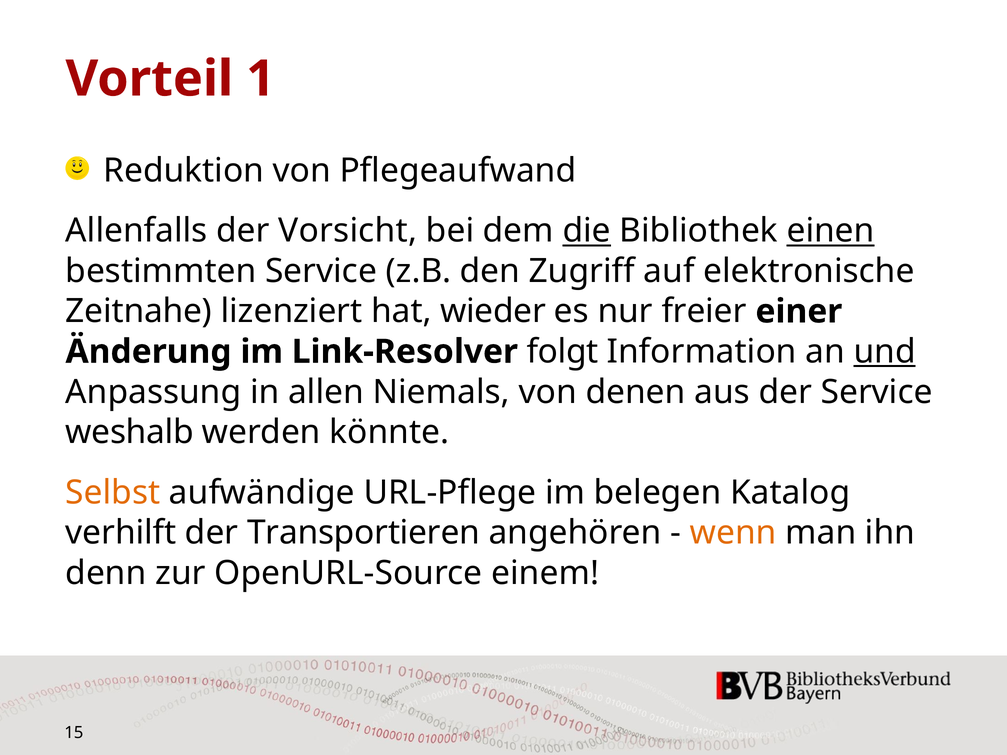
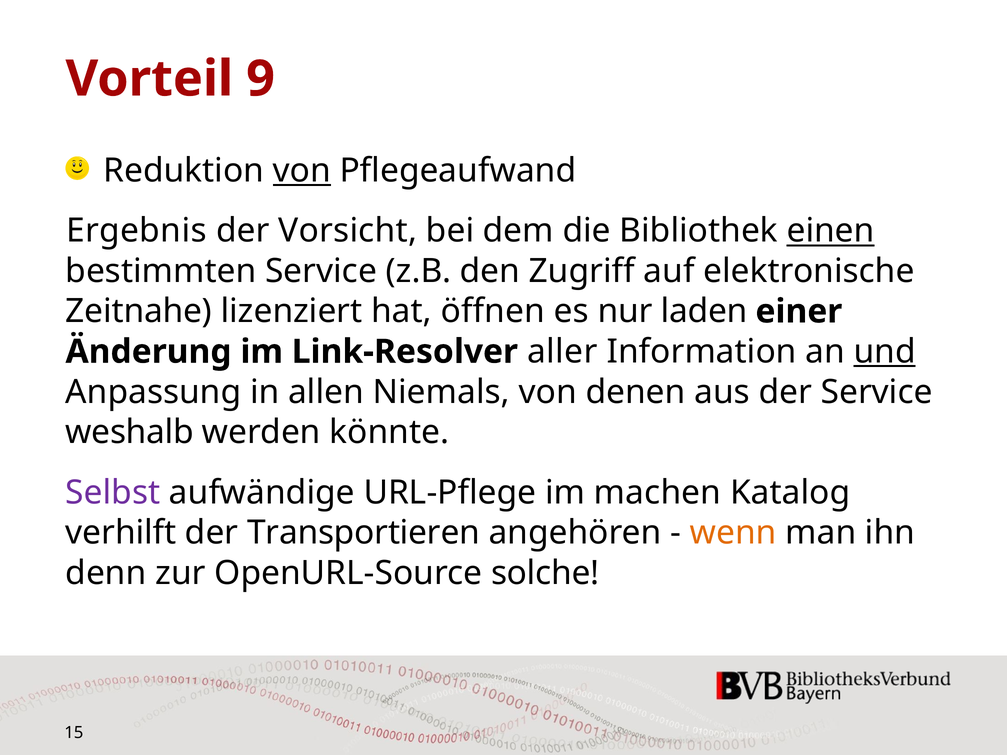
1: 1 -> 9
von at (302, 171) underline: none -> present
Allenfalls: Allenfalls -> Ergebnis
die underline: present -> none
wieder: wieder -> öffnen
freier: freier -> laden
folgt: folgt -> aller
Selbst colour: orange -> purple
belegen: belegen -> machen
einem: einem -> solche
